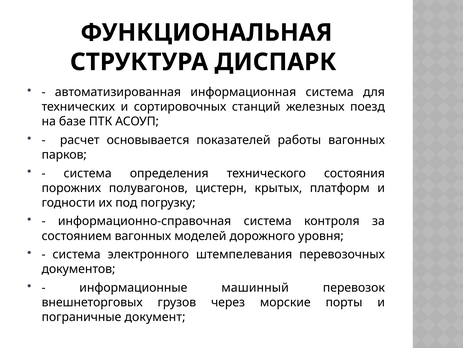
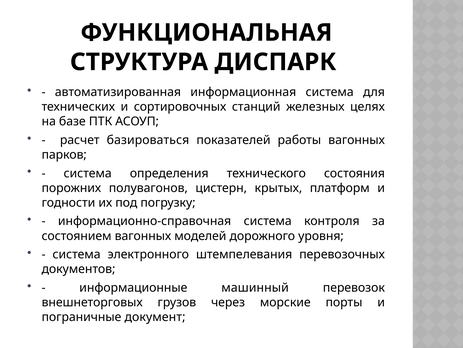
поезд: поезд -> целях
основывается: основывается -> базироваться
